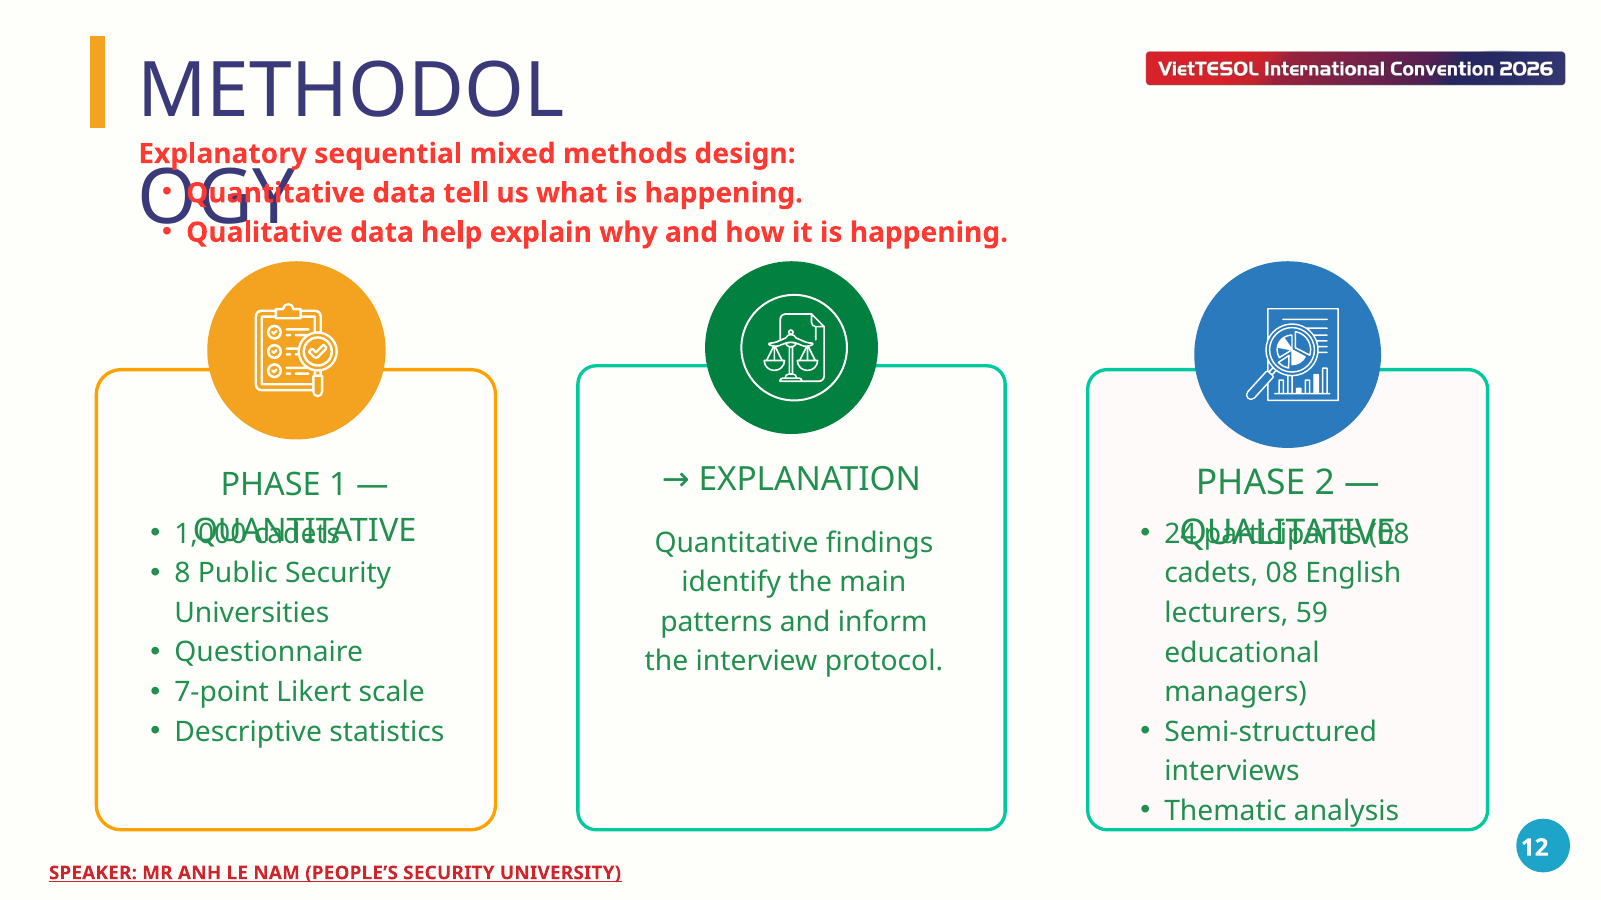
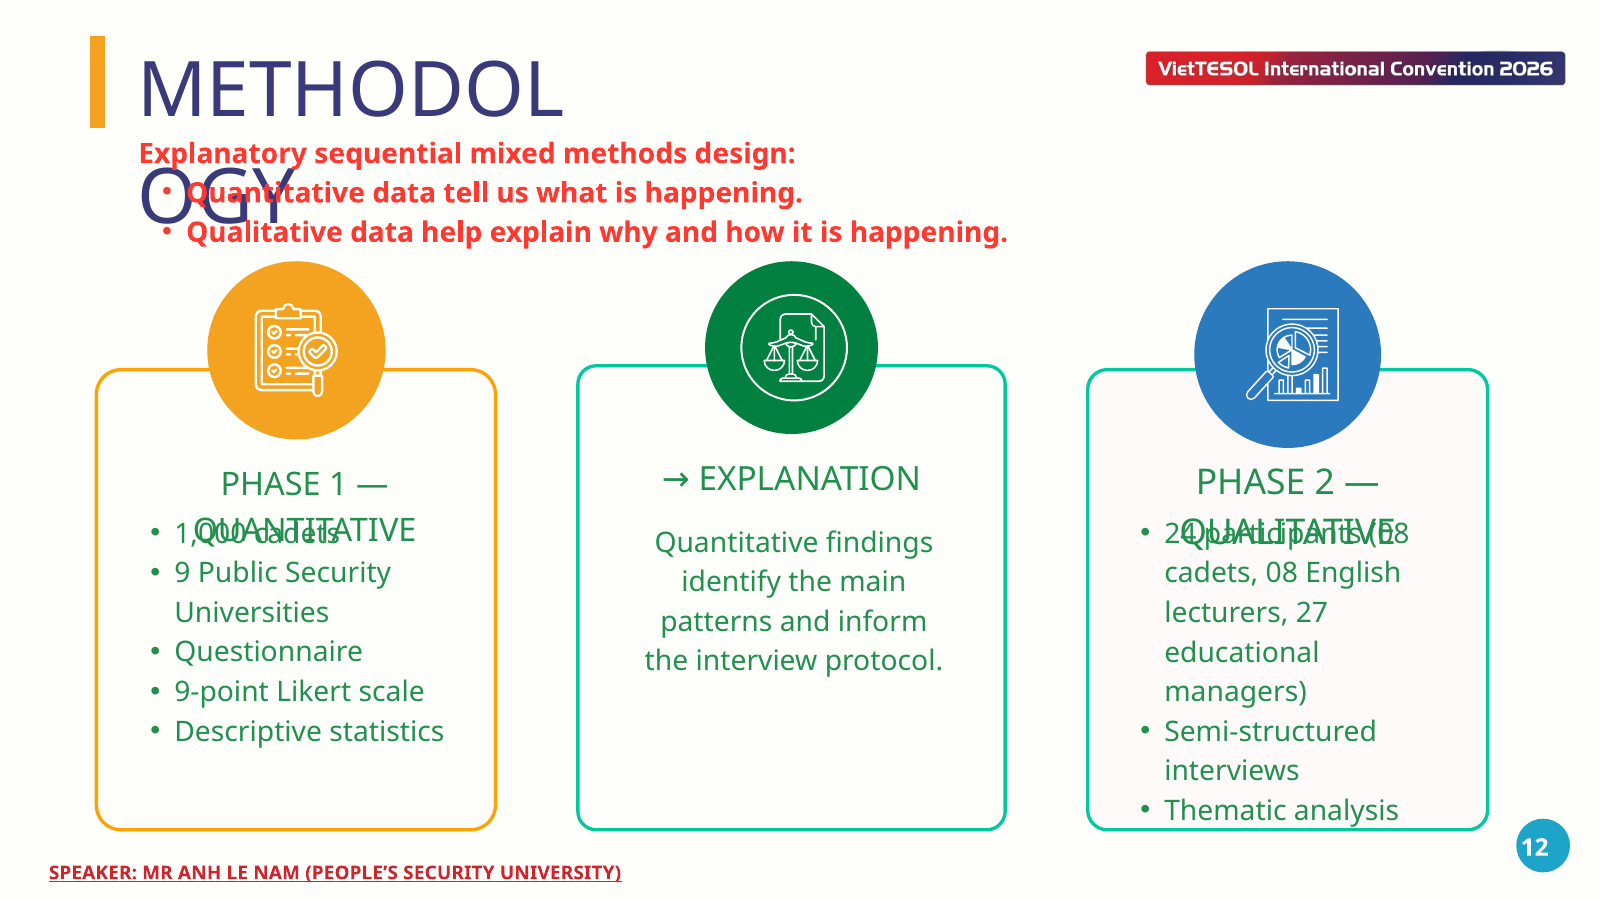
8: 8 -> 9
59: 59 -> 27
7-point: 7-point -> 9-point
